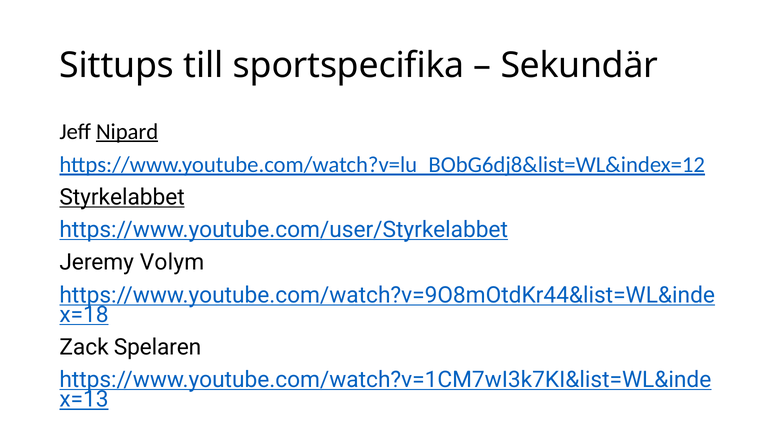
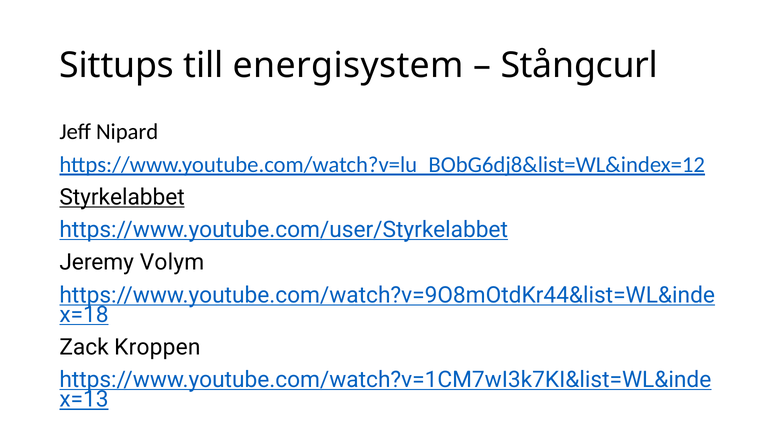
sportspecifika: sportspecifika -> energisystem
Sekundär: Sekundär -> Stångcurl
Nipard underline: present -> none
Spelaren: Spelaren -> Kroppen
